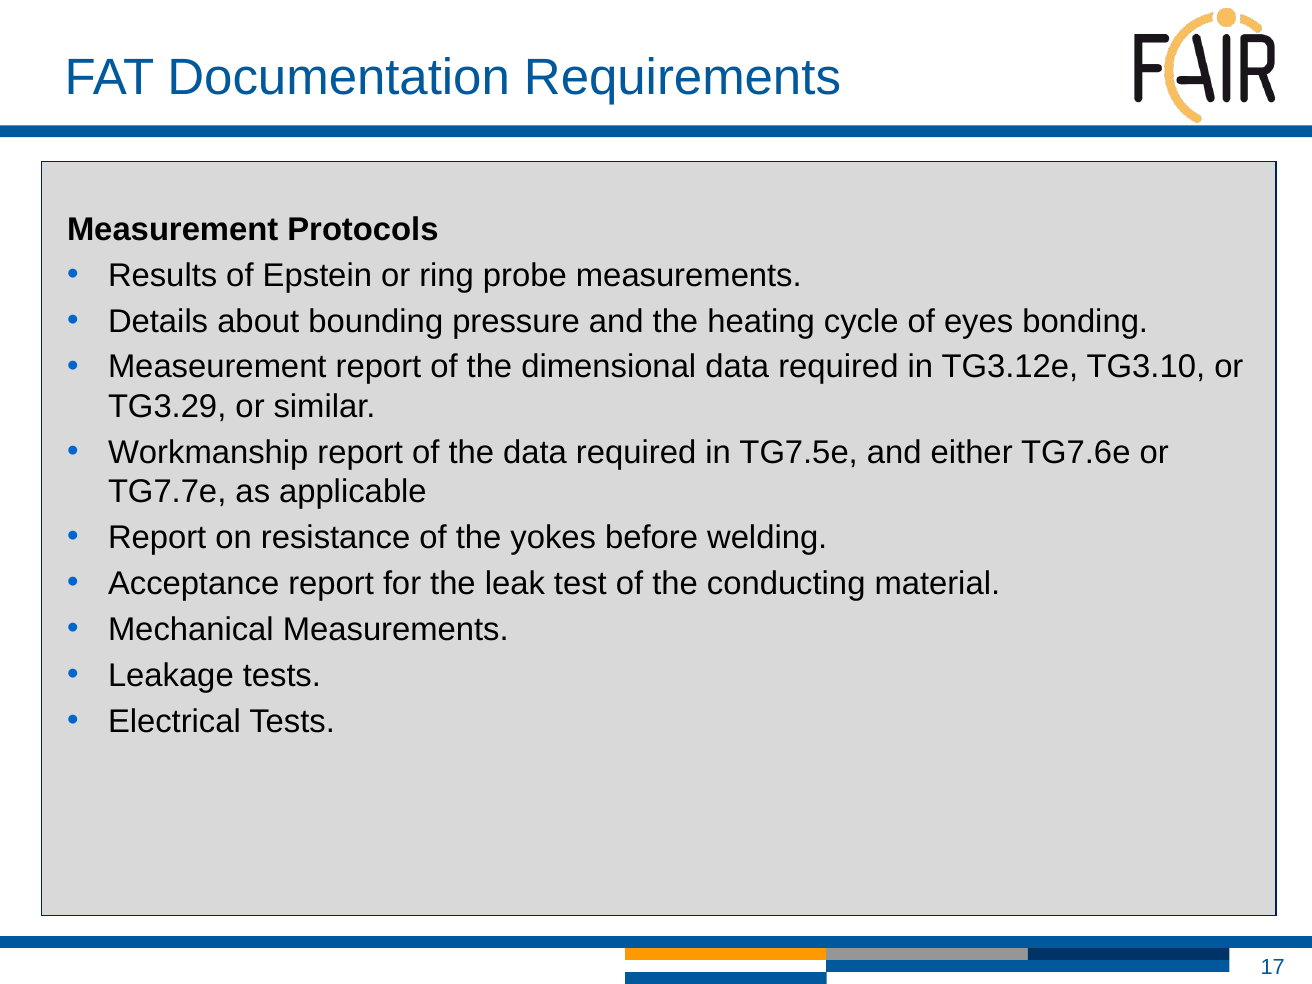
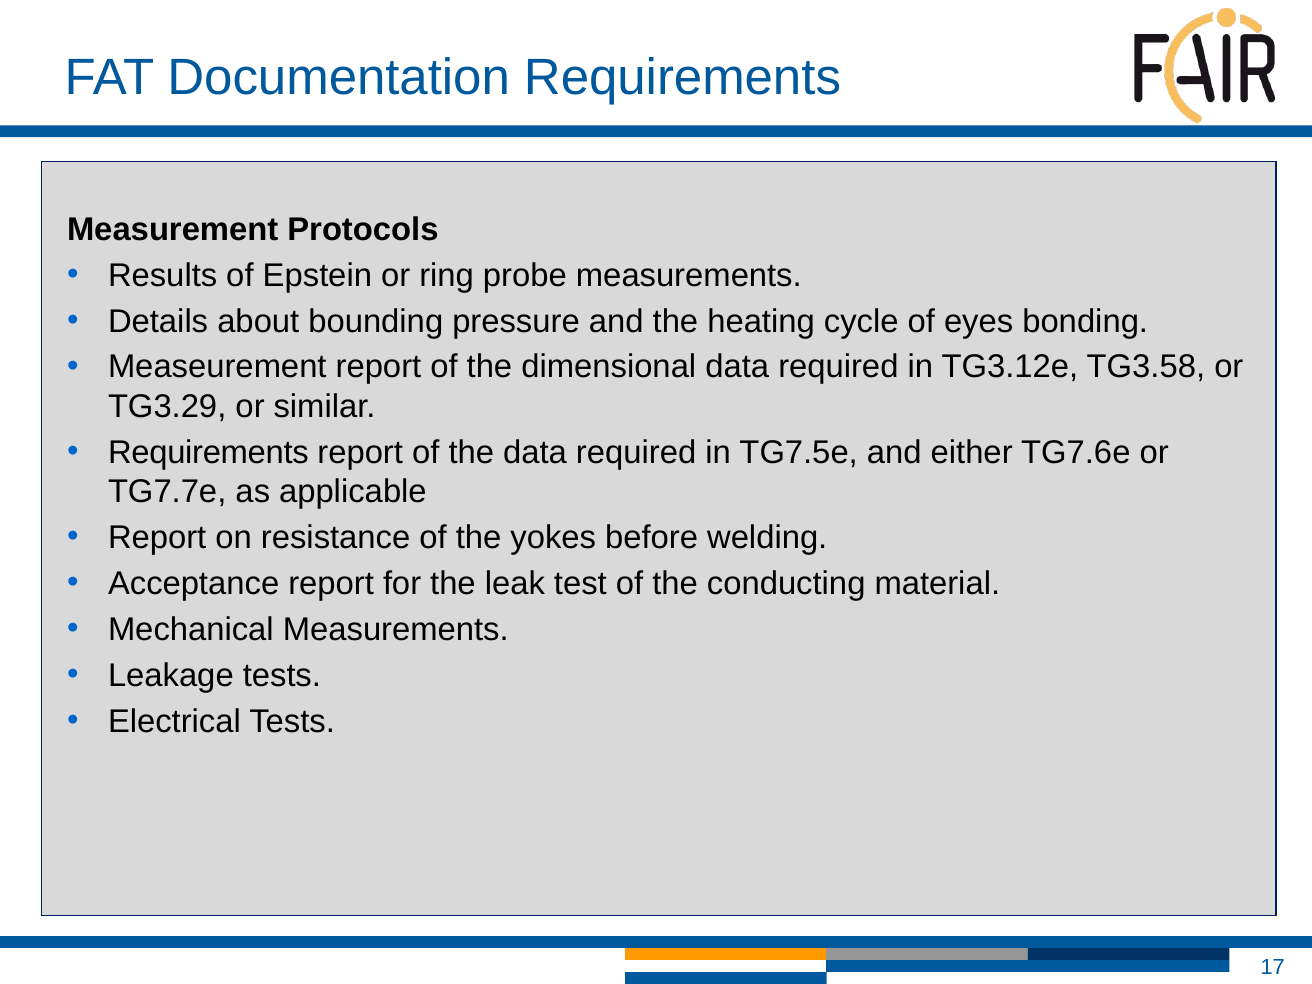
TG3.10: TG3.10 -> TG3.58
Workmanship at (208, 452): Workmanship -> Requirements
